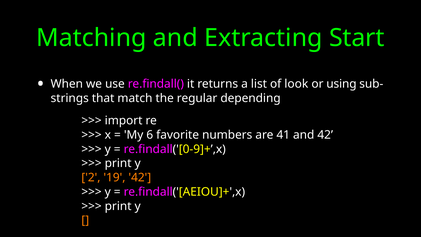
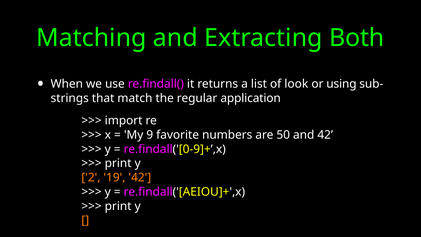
Start: Start -> Both
depending: depending -> application
6: 6 -> 9
41: 41 -> 50
